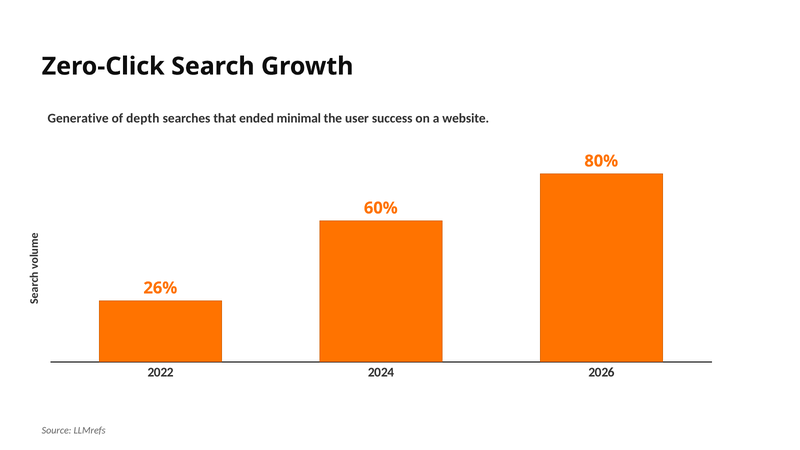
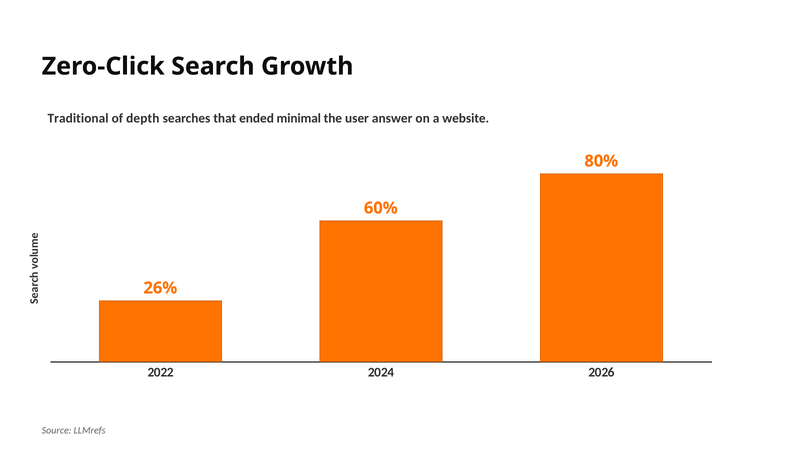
Generative: Generative -> Traditional
success: success -> answer
